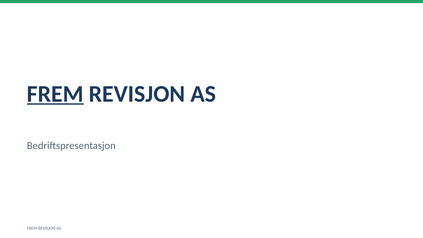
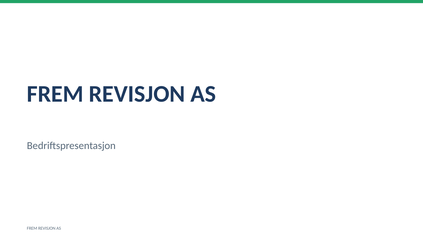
FREM at (55, 94) underline: present -> none
